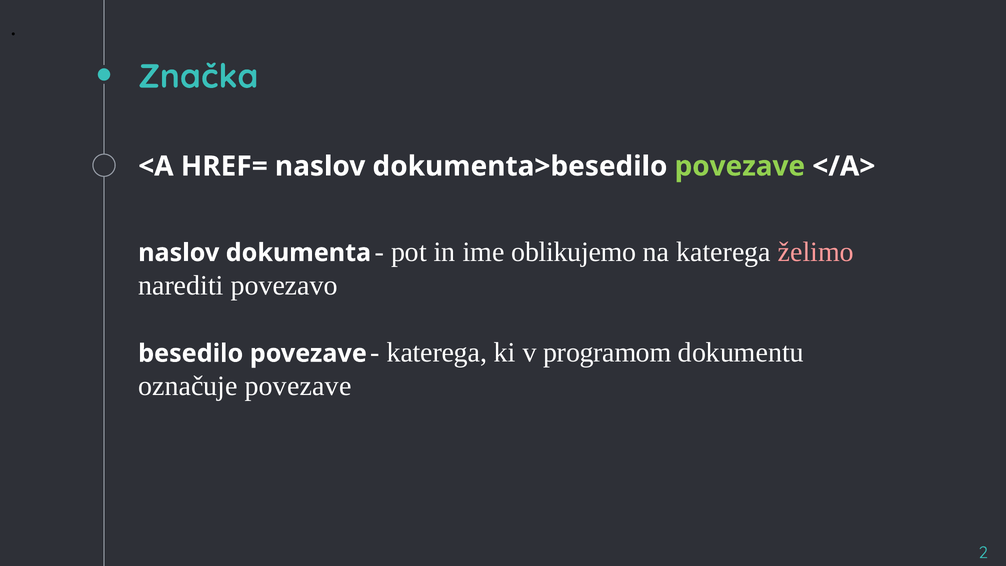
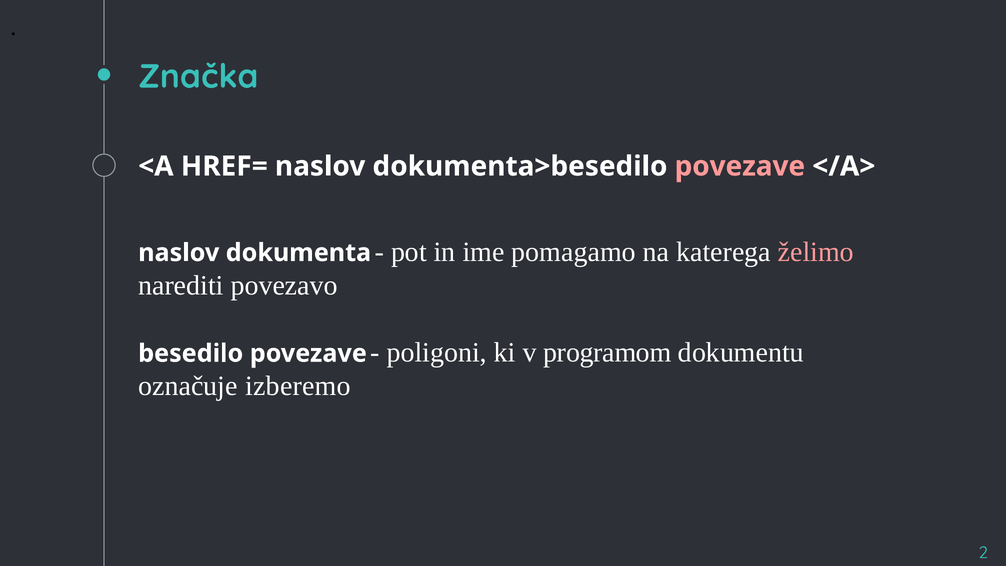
povezave at (740, 166) colour: light green -> pink
oblikujemo: oblikujemo -> pomagamo
katerega at (437, 352): katerega -> poligoni
označuje povezave: povezave -> izberemo
